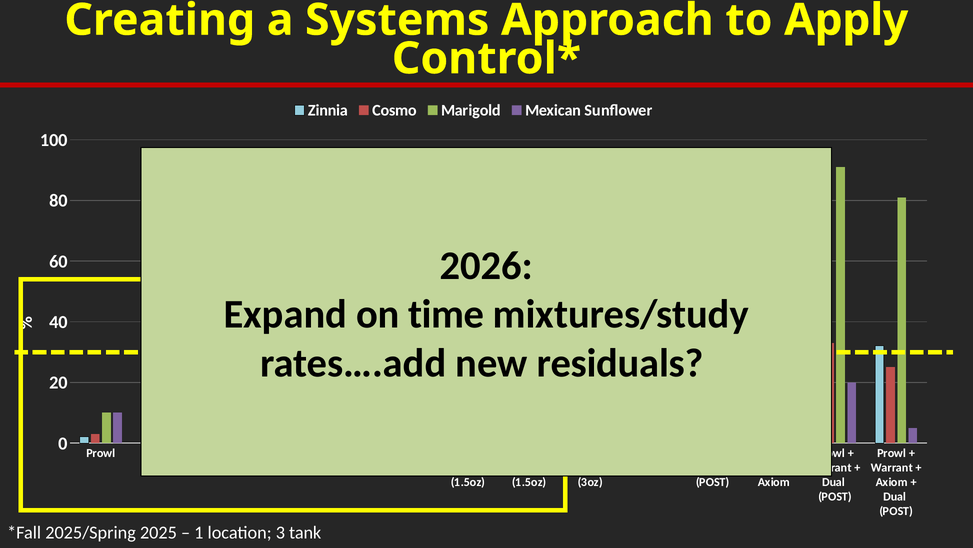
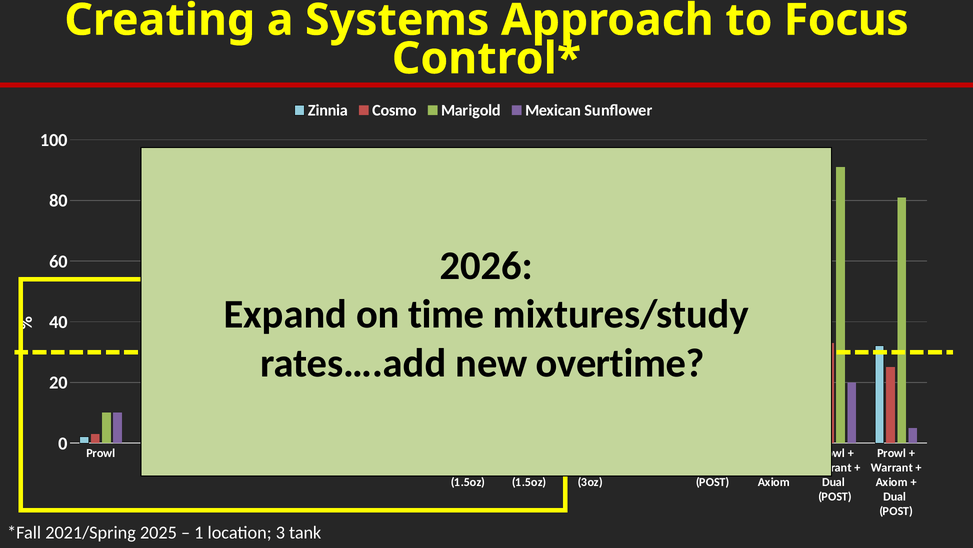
Apply: Apply -> Focus
residuals: residuals -> overtime
2025/Spring: 2025/Spring -> 2021/Spring
